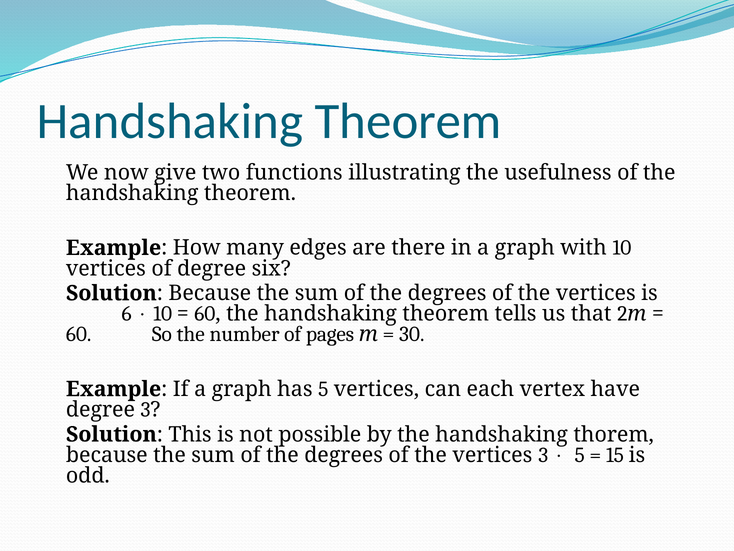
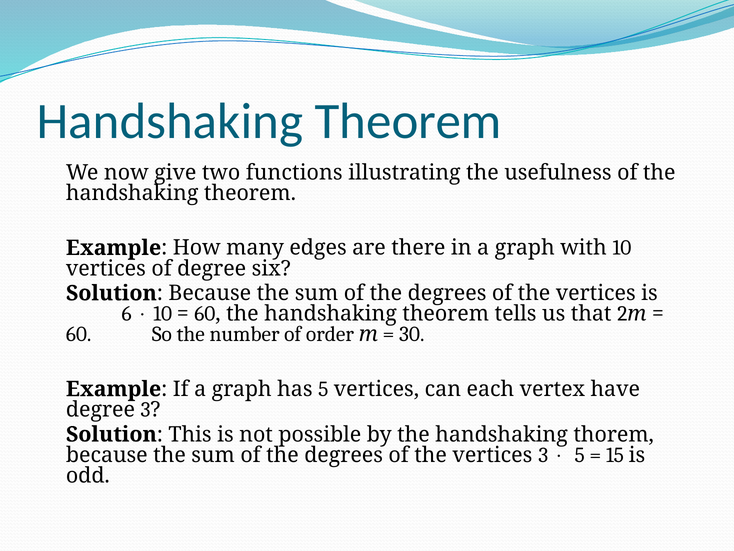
pages: pages -> order
